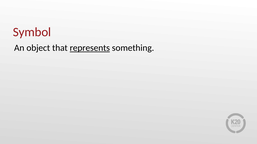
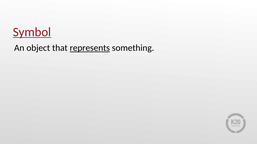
Symbol underline: none -> present
